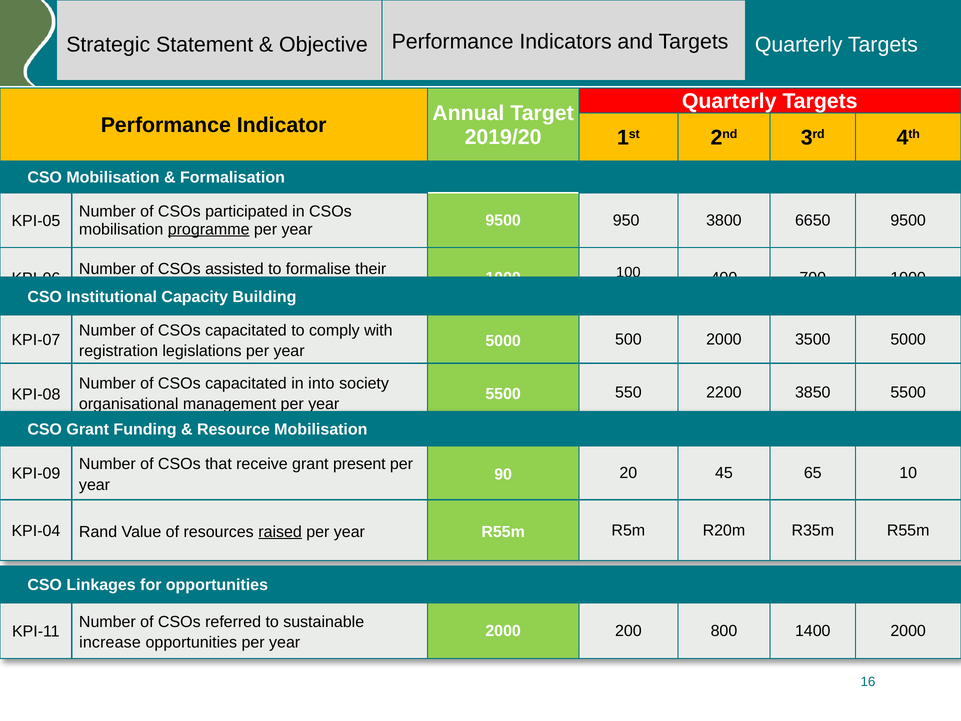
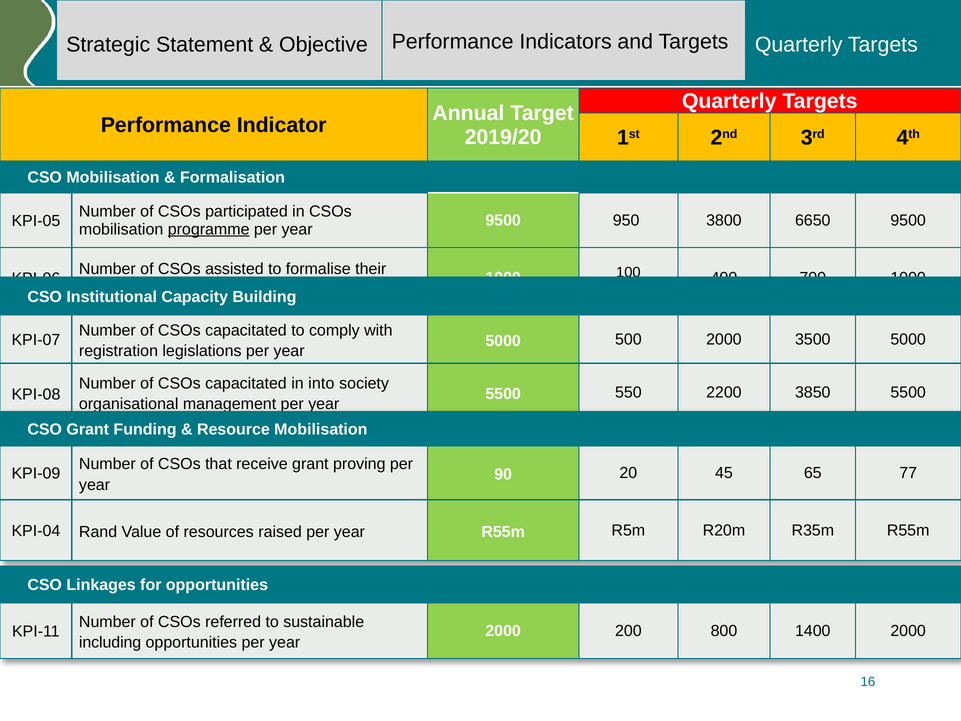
present: present -> proving
10: 10 -> 77
raised underline: present -> none
increase: increase -> including
